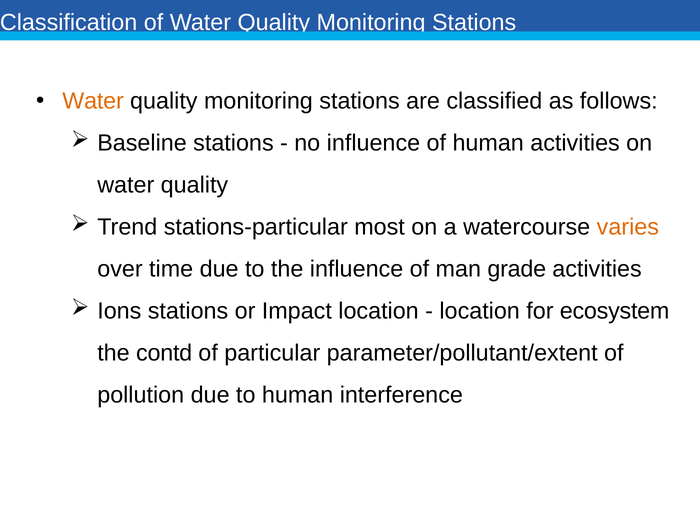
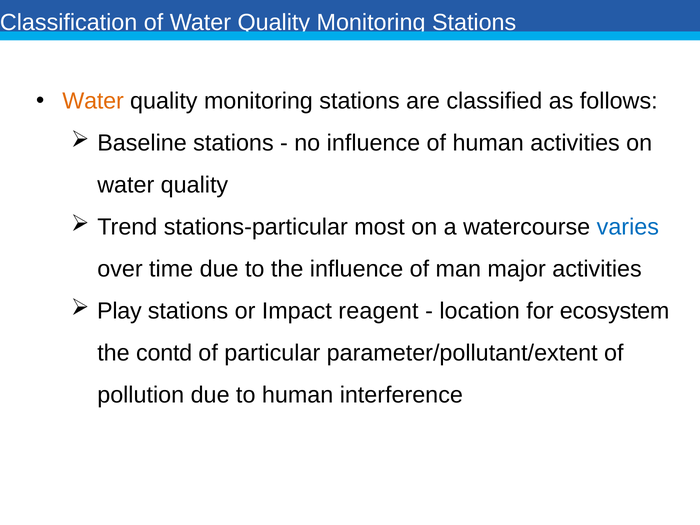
varies colour: orange -> blue
grade: grade -> major
Ions: Ions -> Play
Impact location: location -> reagent
